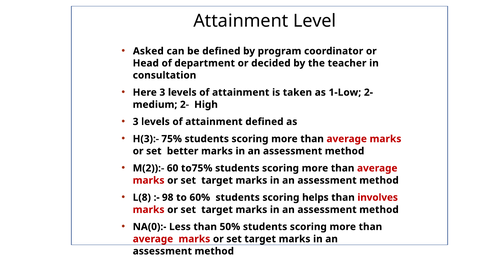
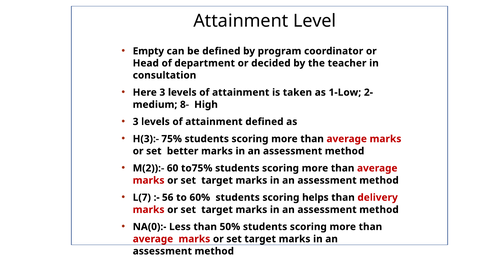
Asked: Asked -> Empty
2- at (184, 105): 2- -> 8-
L(8: L(8 -> L(7
98: 98 -> 56
involves: involves -> delivery
